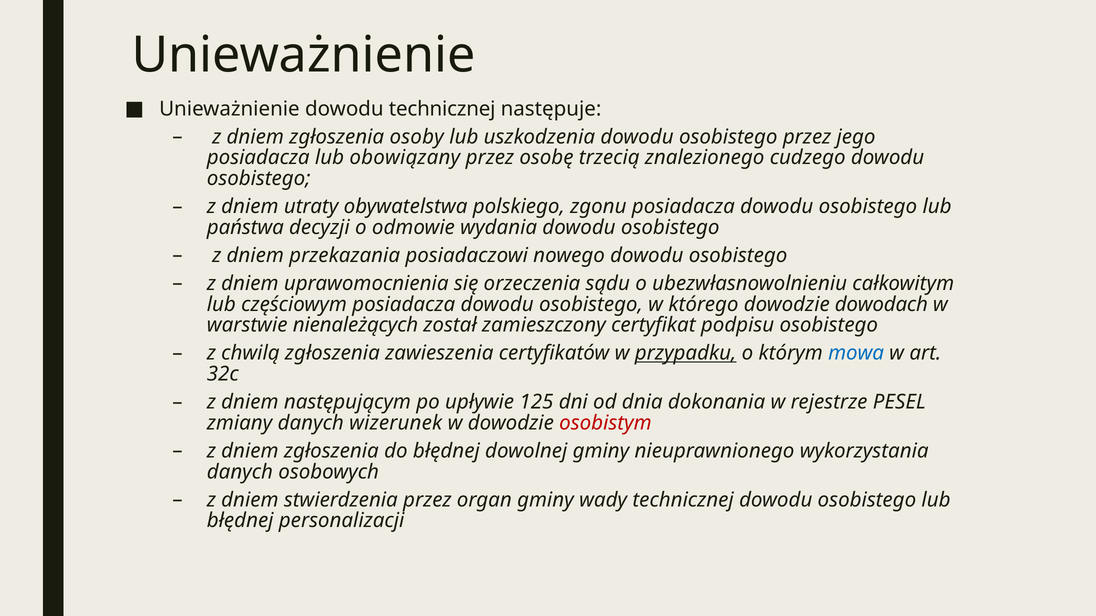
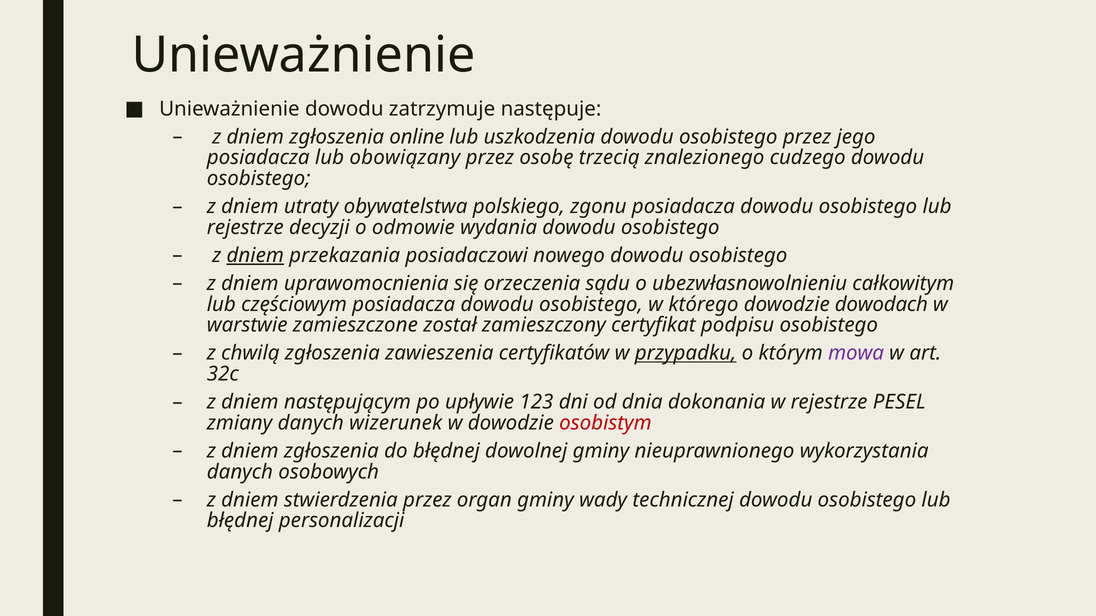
dowodu technicznej: technicznej -> zatrzymuje
osoby: osoby -> online
państwa at (245, 228): państwa -> rejestrze
dniem at (255, 256) underline: none -> present
nienależących: nienależących -> zamieszczone
mowa colour: blue -> purple
125: 125 -> 123
